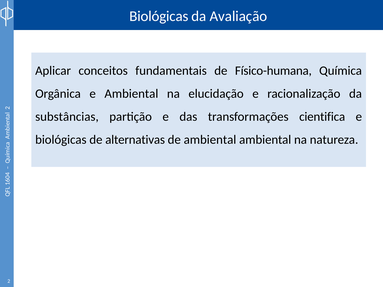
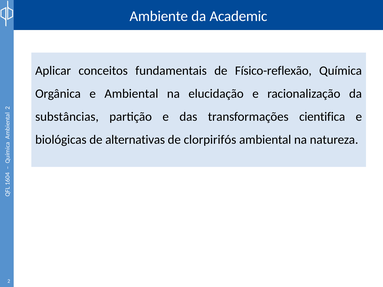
Biológicas at (159, 16): Biológicas -> Ambiente
Avaliação: Avaliação -> Academic
Físico-humana: Físico-humana -> Físico-reflexão
de ambiental: ambiental -> clorpirifós
